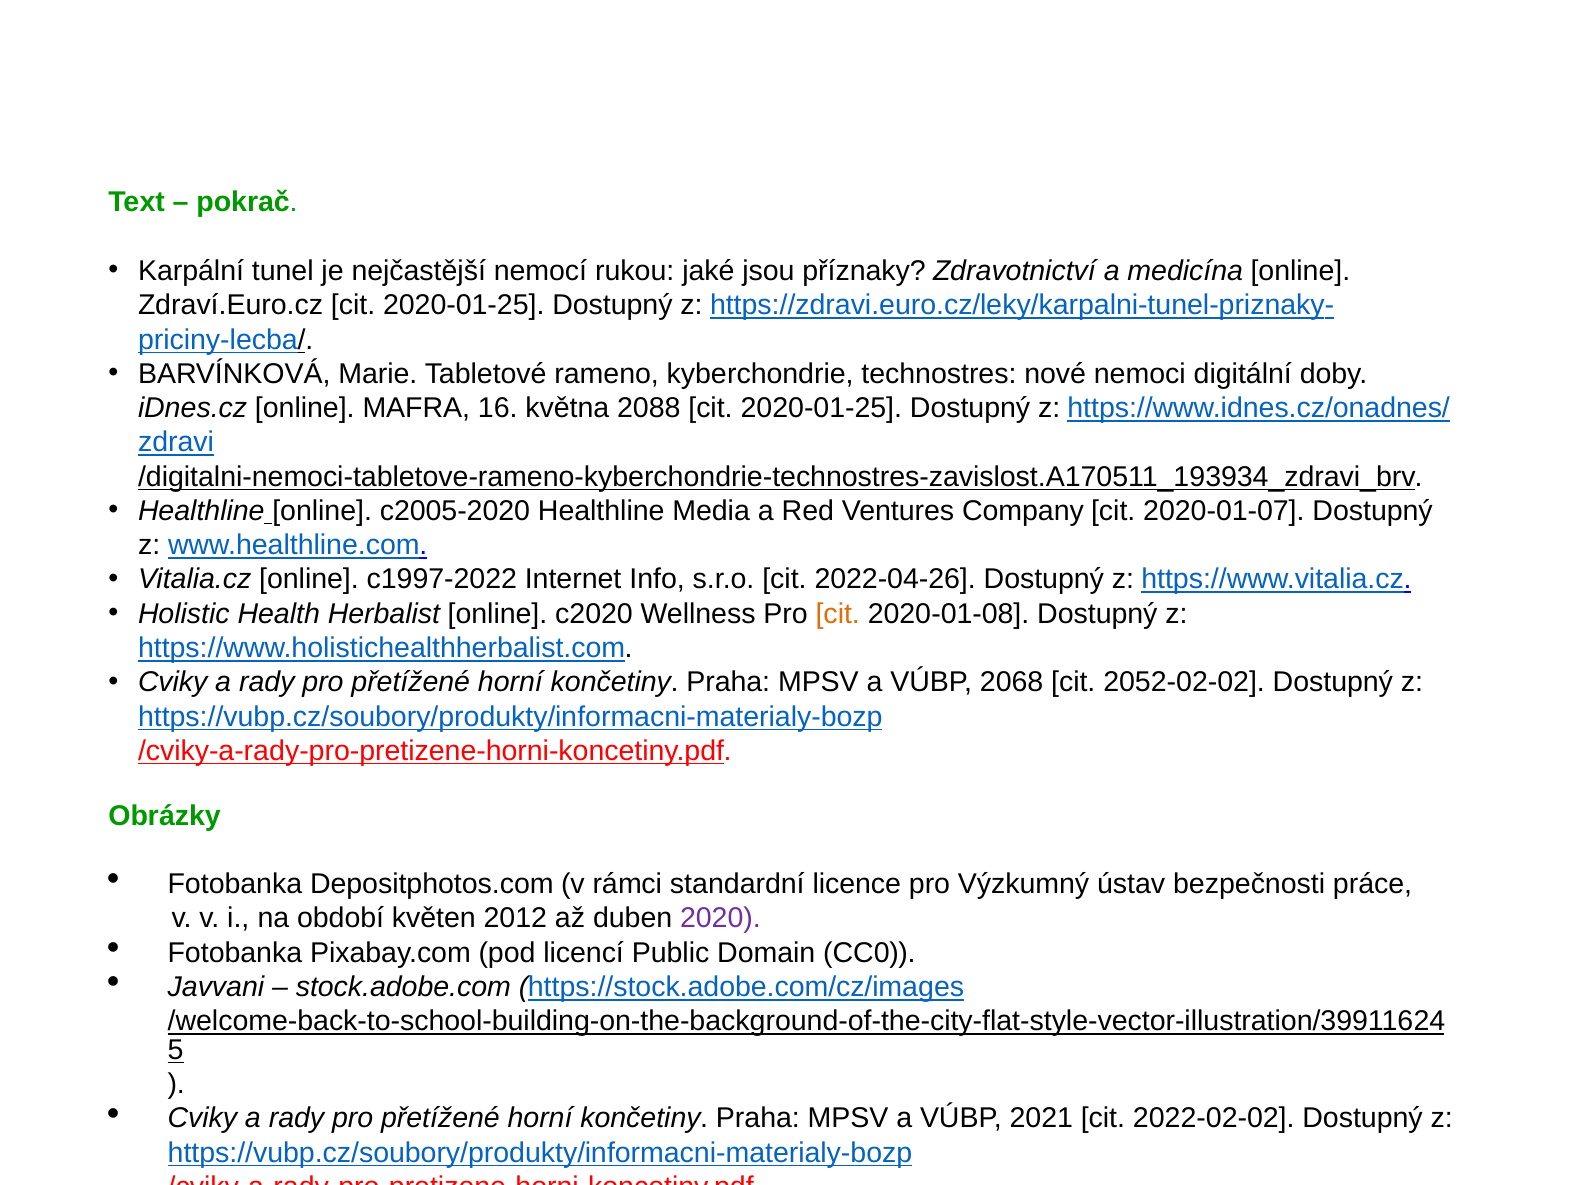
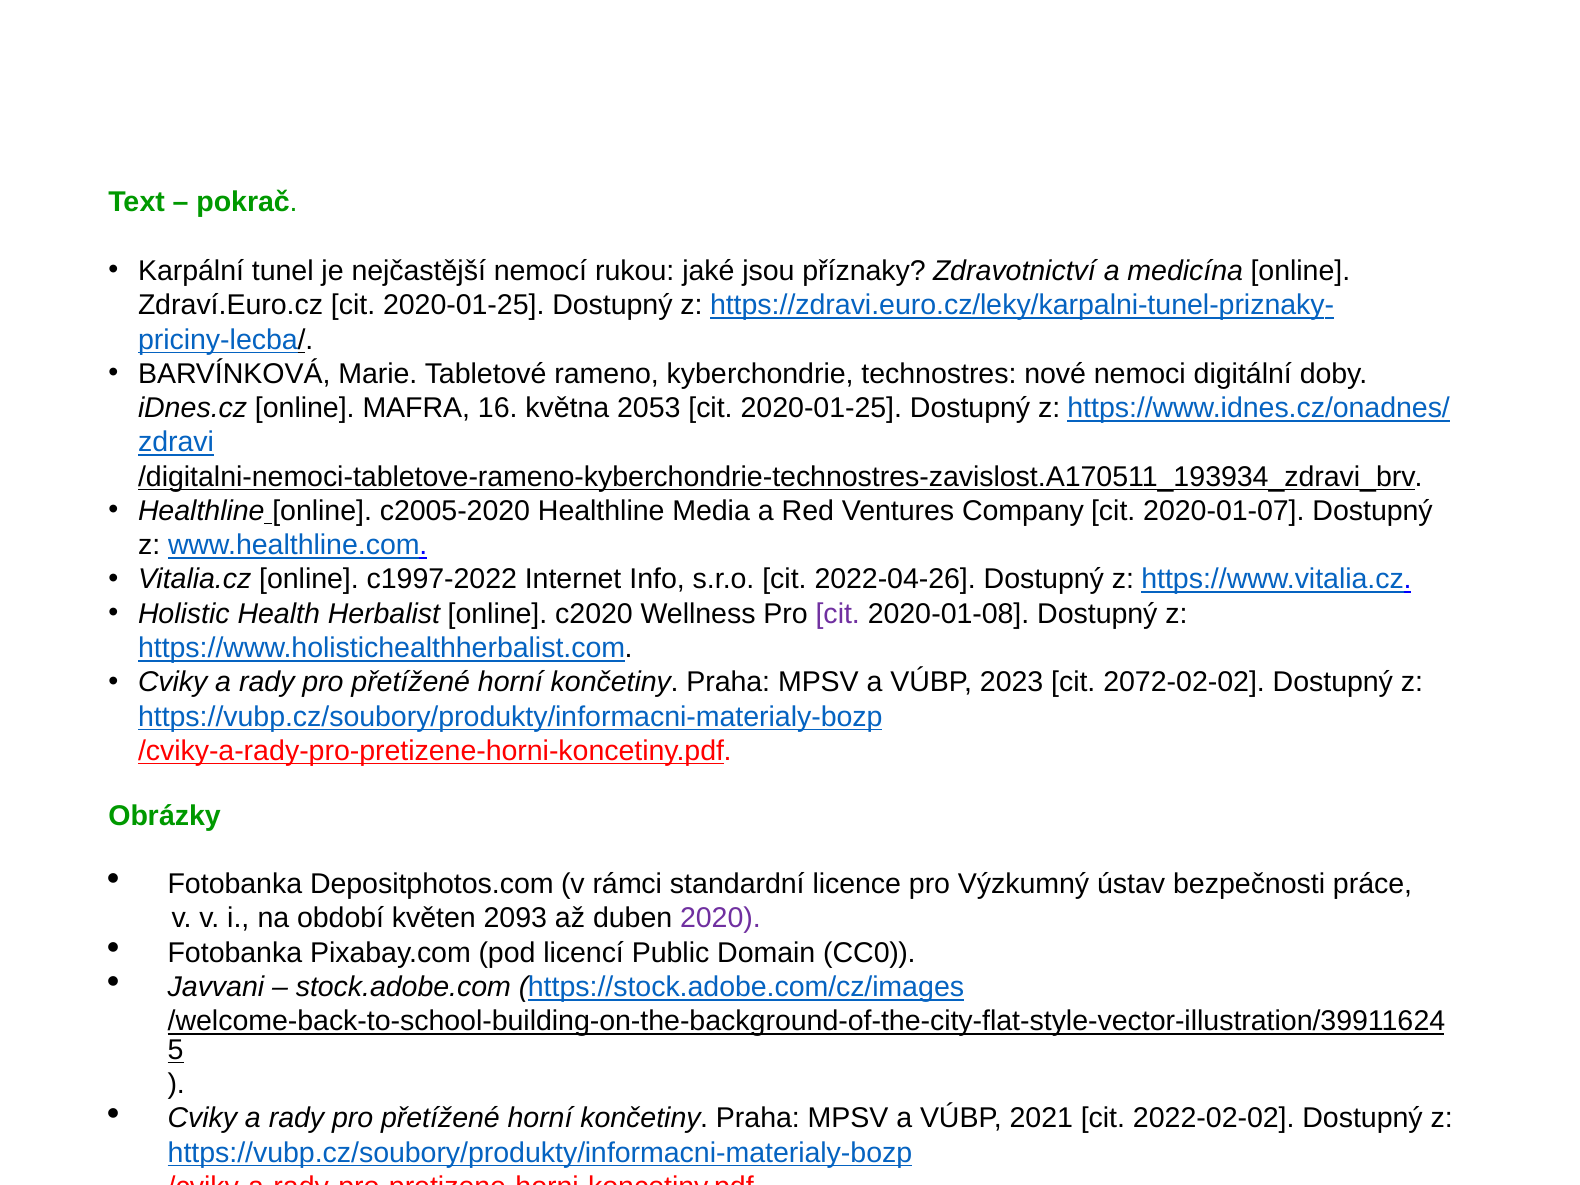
2088: 2088 -> 2053
cit at (838, 614) colour: orange -> purple
2068: 2068 -> 2023
2052-02-02: 2052-02-02 -> 2072-02-02
2012: 2012 -> 2093
